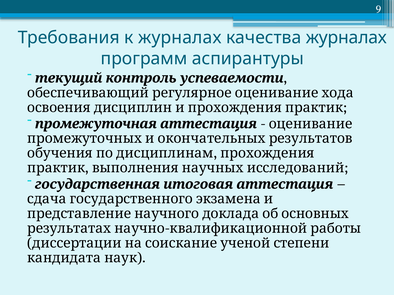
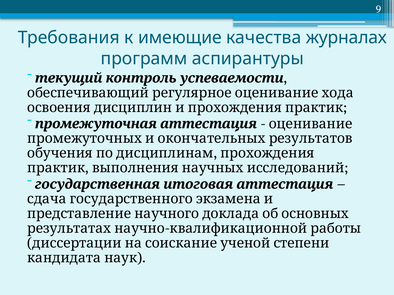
к журналах: журналах -> имеющие
